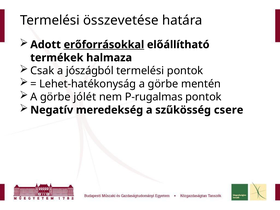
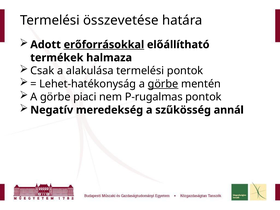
jószágból: jószágból -> alakulása
görbe at (163, 84) underline: none -> present
jólét: jólét -> piaci
csere: csere -> annál
